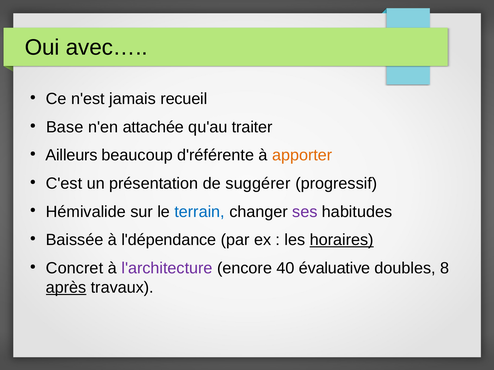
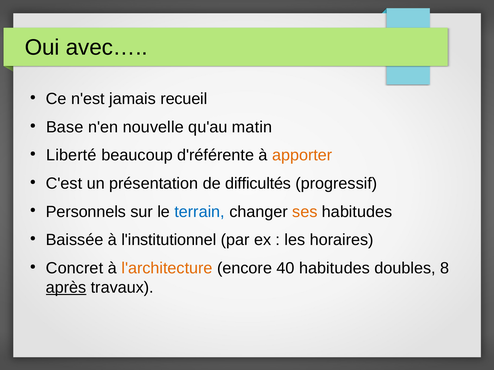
attachée: attachée -> nouvelle
traiter: traiter -> matin
Ailleurs: Ailleurs -> Liberté
suggérer: suggérer -> difficultés
Hémivalide: Hémivalide -> Personnels
ses colour: purple -> orange
l'dépendance: l'dépendance -> l'institutionnel
horaires underline: present -> none
l'architecture colour: purple -> orange
40 évaluative: évaluative -> habitudes
